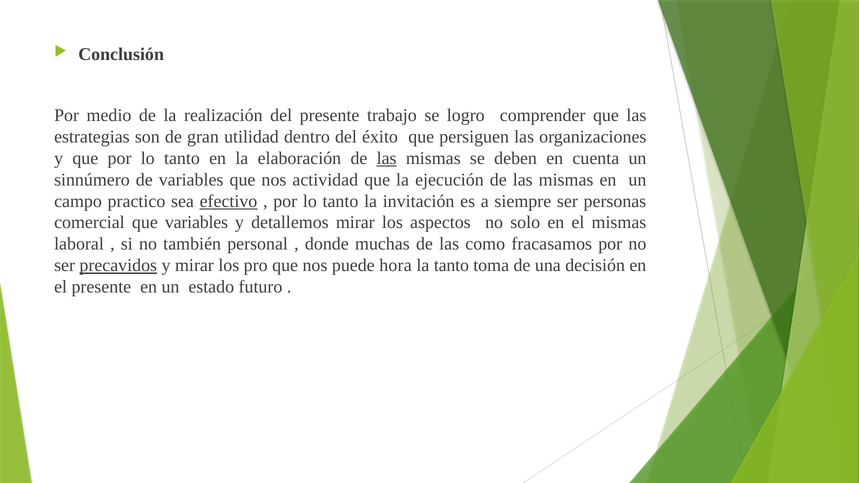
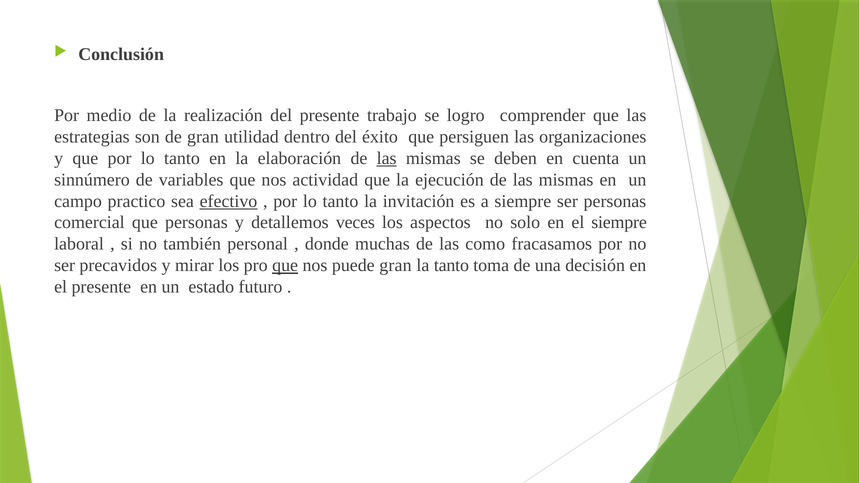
que variables: variables -> personas
detallemos mirar: mirar -> veces
el mismas: mismas -> siempre
precavidos underline: present -> none
que at (285, 266) underline: none -> present
puede hora: hora -> gran
